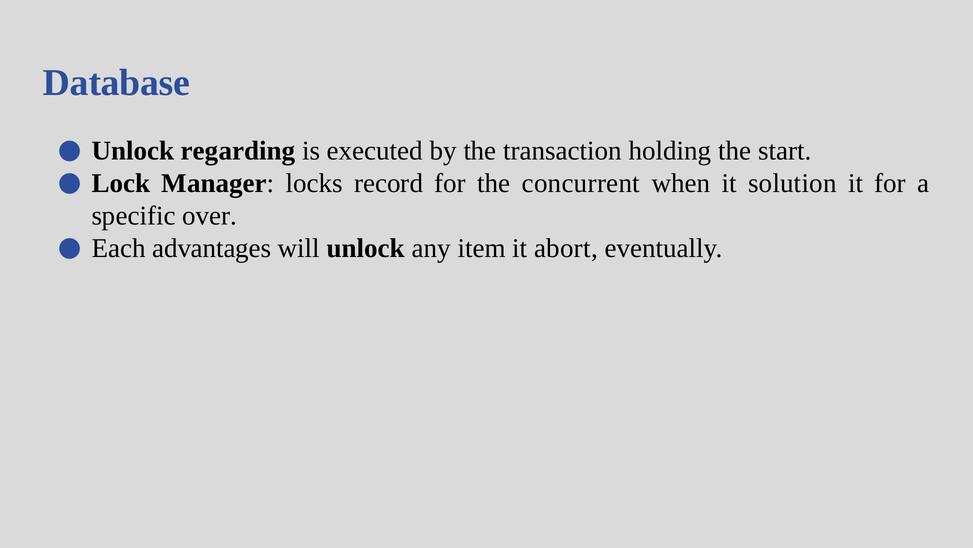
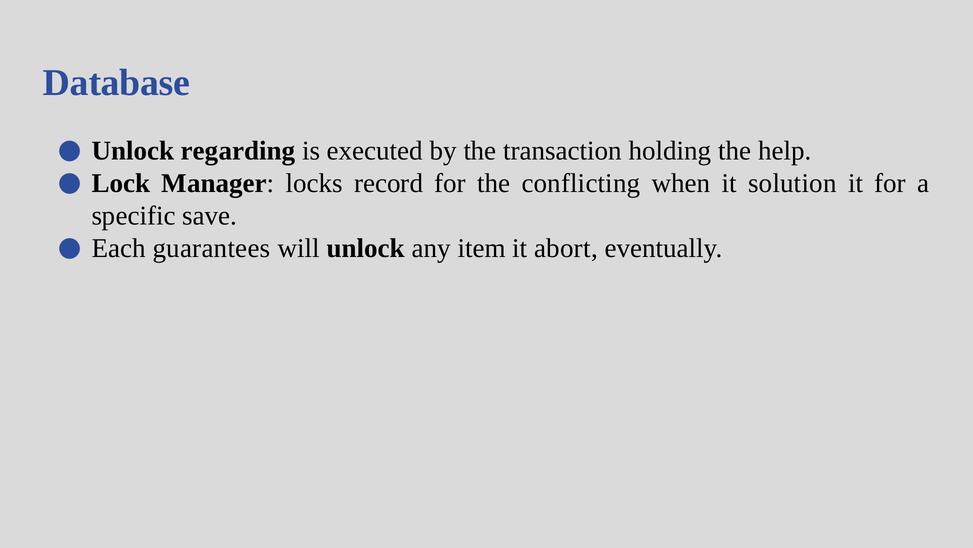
start: start -> help
concurrent: concurrent -> conflicting
over: over -> save
advantages: advantages -> guarantees
